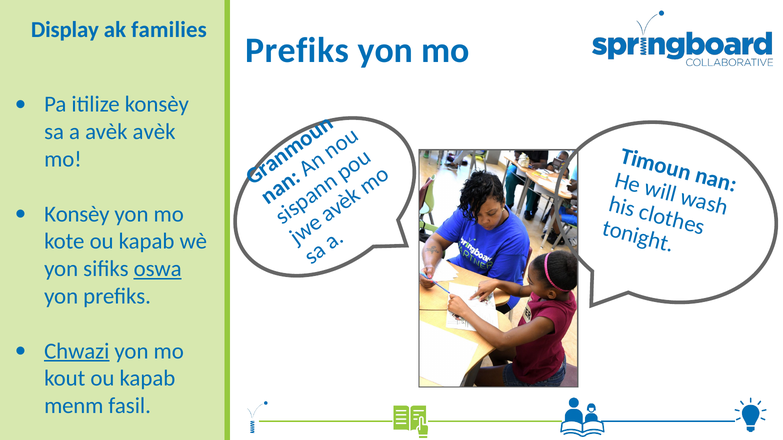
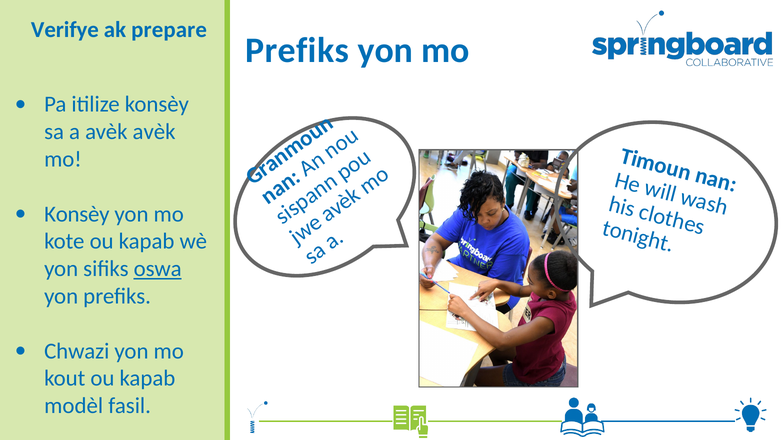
Display: Display -> Verifye
families: families -> prepare
Chwazi underline: present -> none
menm: menm -> modèl
